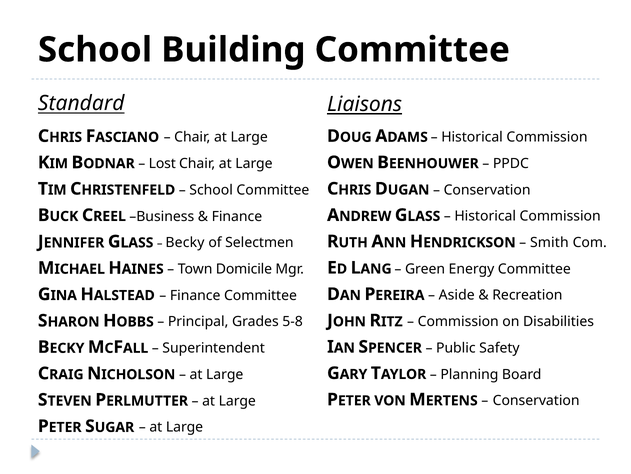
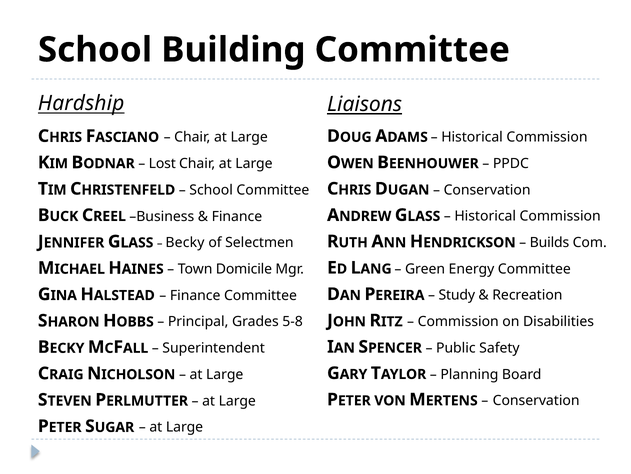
Standard: Standard -> Hardship
Smith: Smith -> Builds
Aside: Aside -> Study
